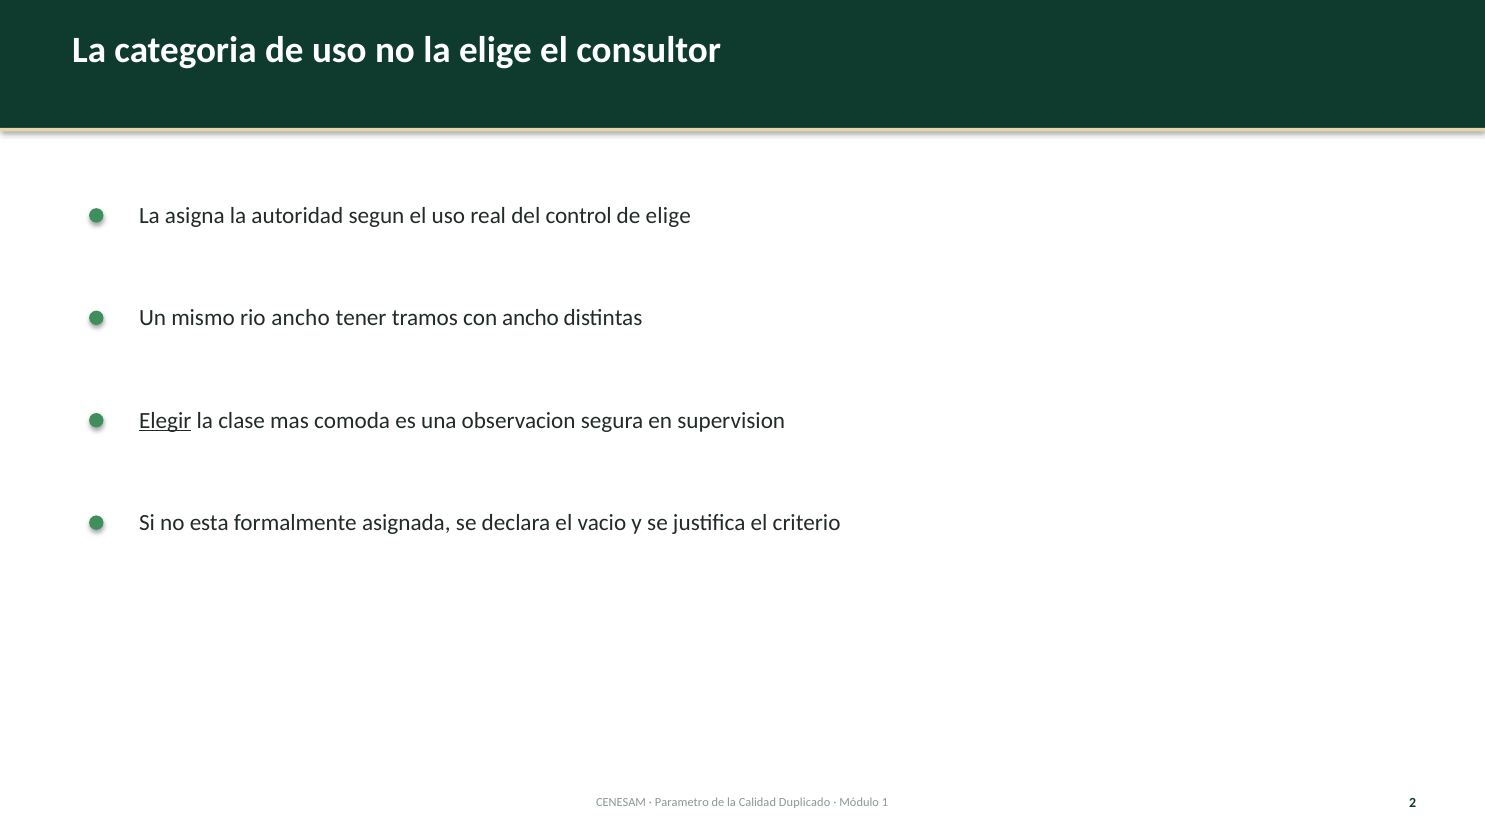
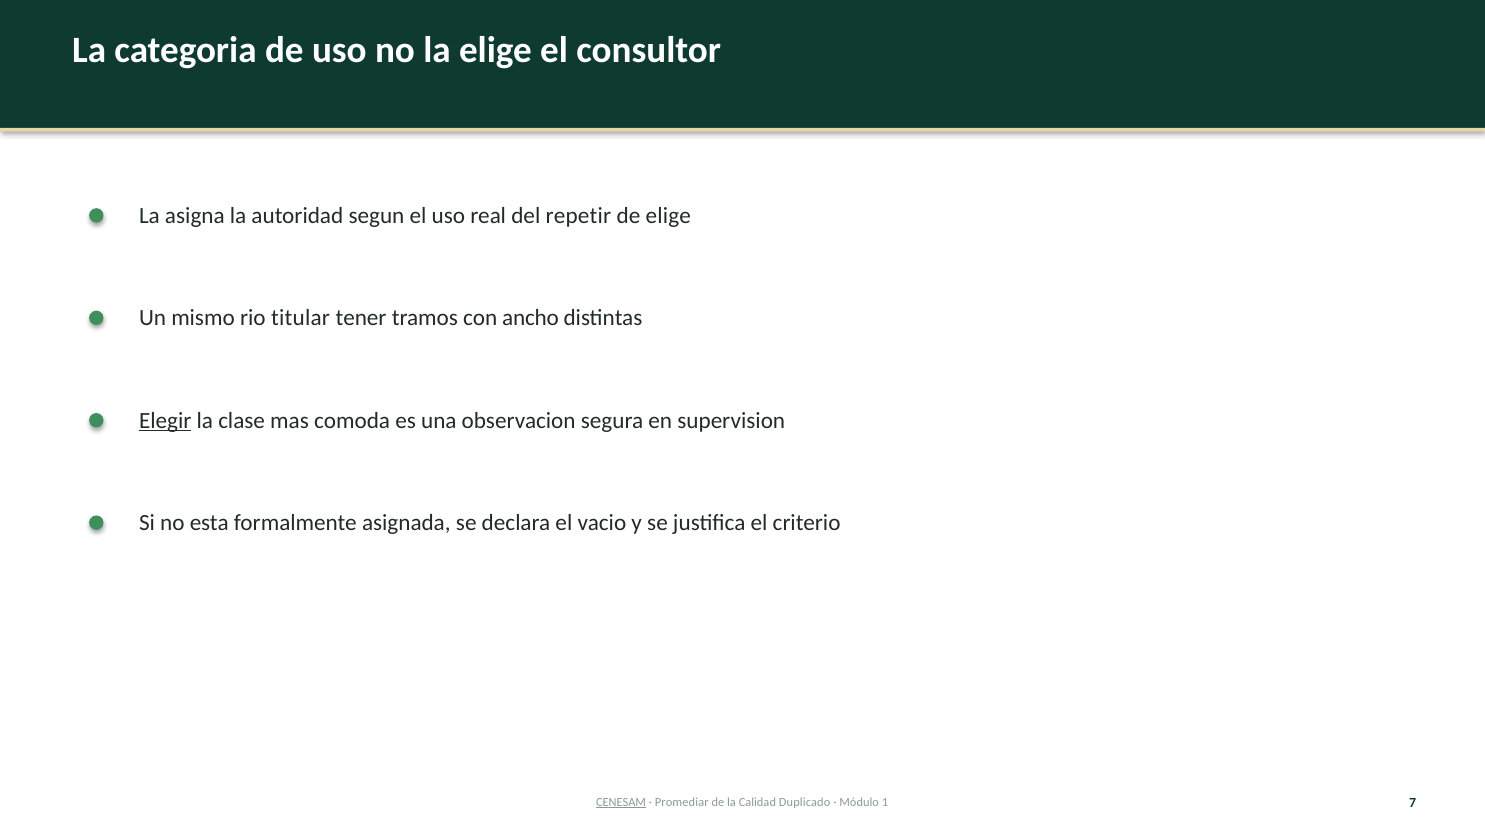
control: control -> repetir
rio ancho: ancho -> titular
CENESAM underline: none -> present
Parametro: Parametro -> Promediar
2: 2 -> 7
